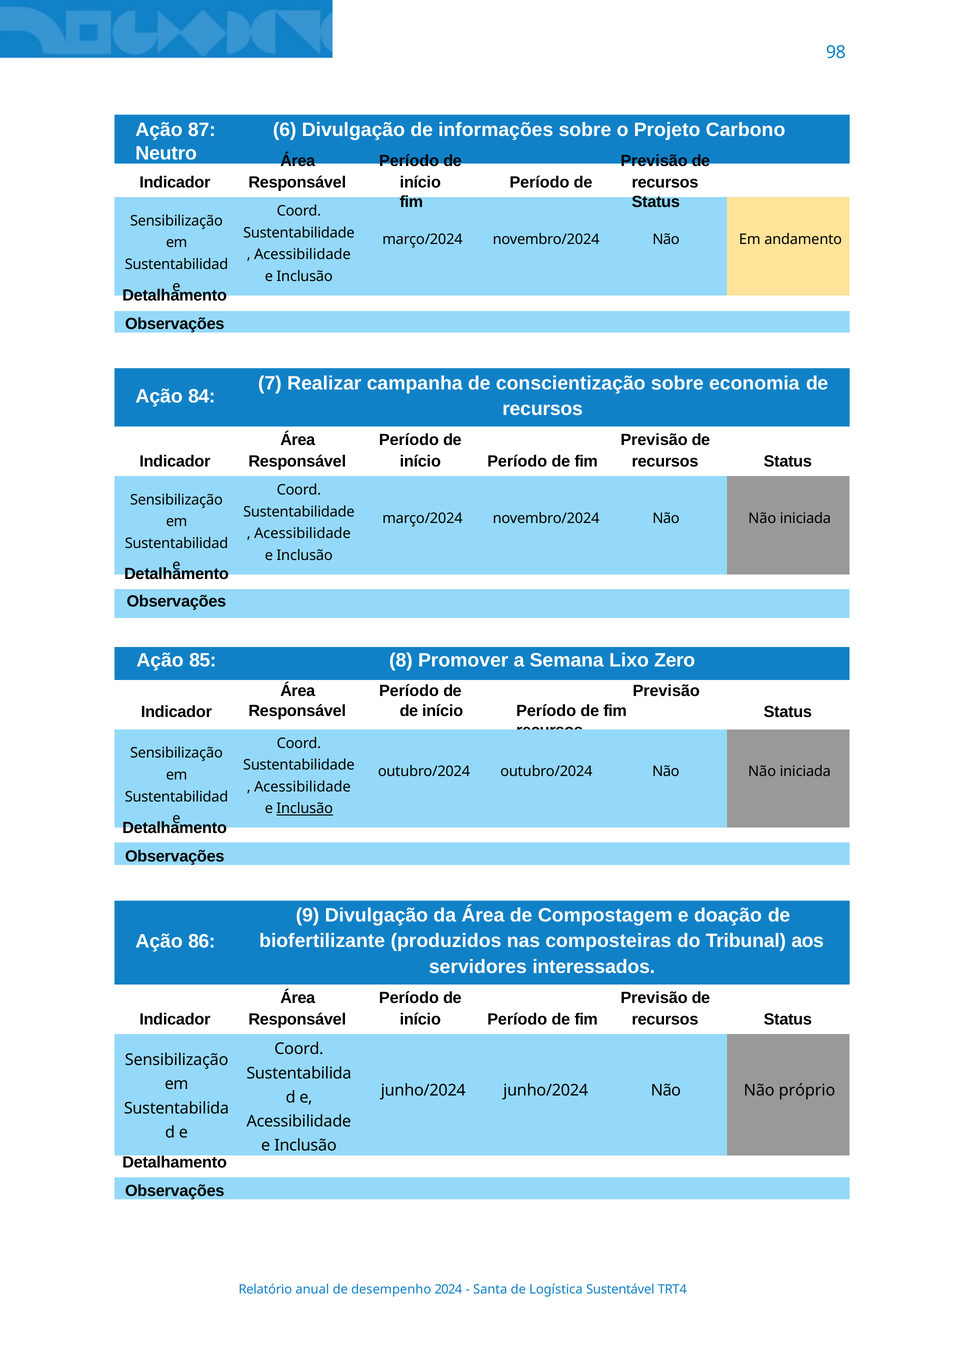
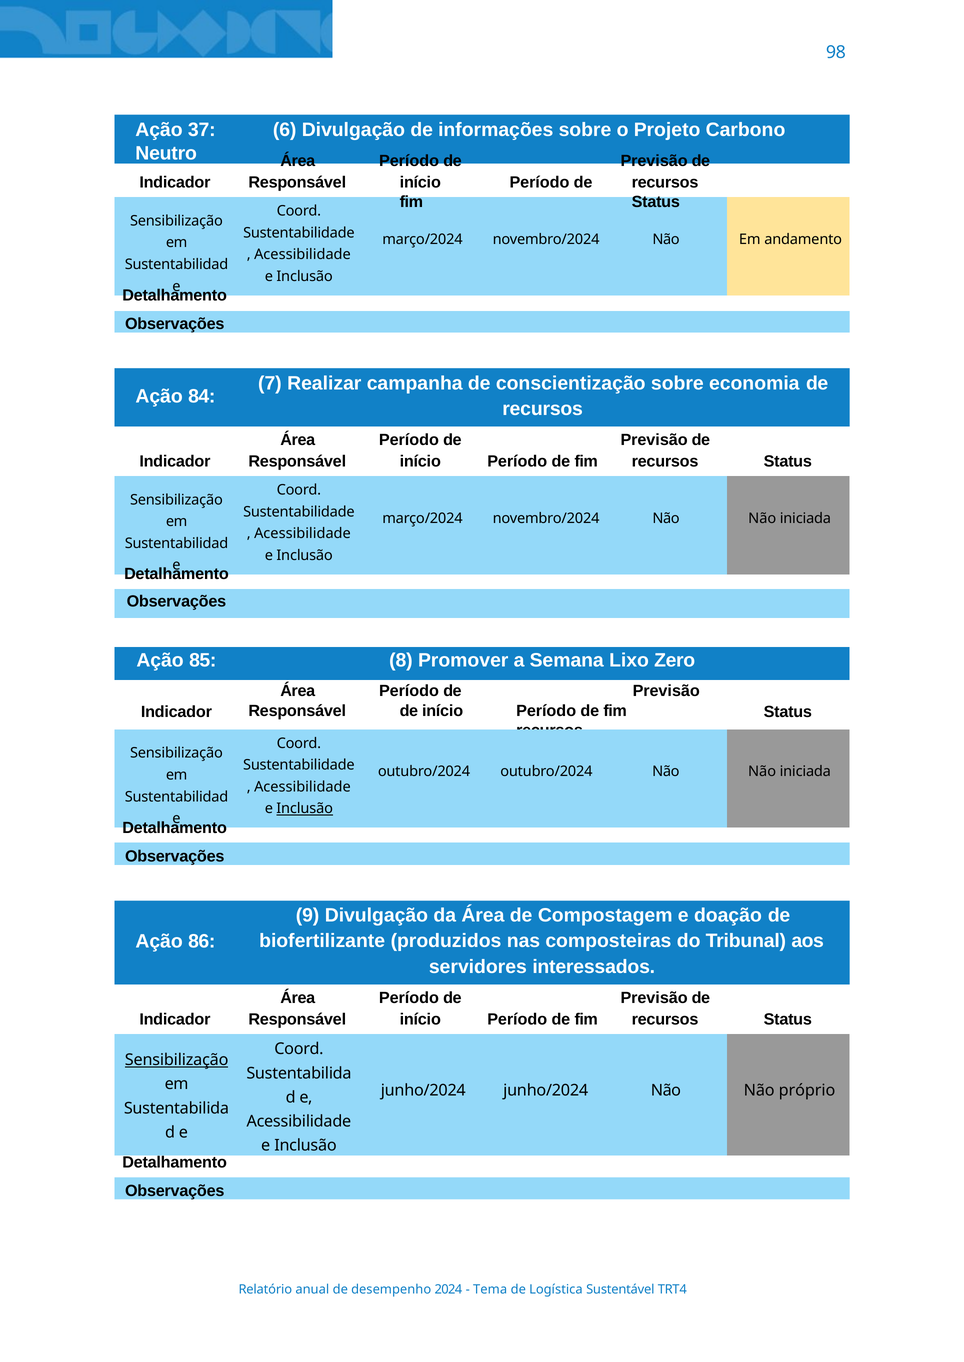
87: 87 -> 37
Sensibilização at (177, 1060) underline: none -> present
Santa: Santa -> Tema
